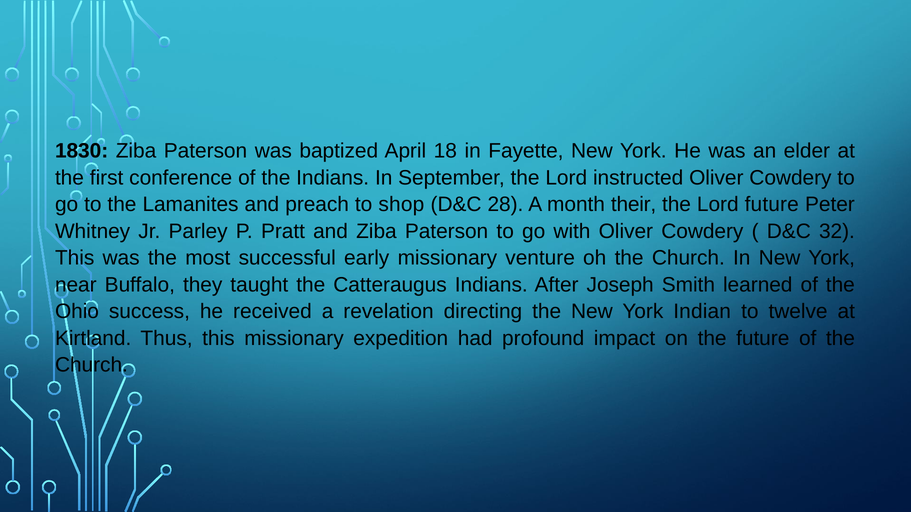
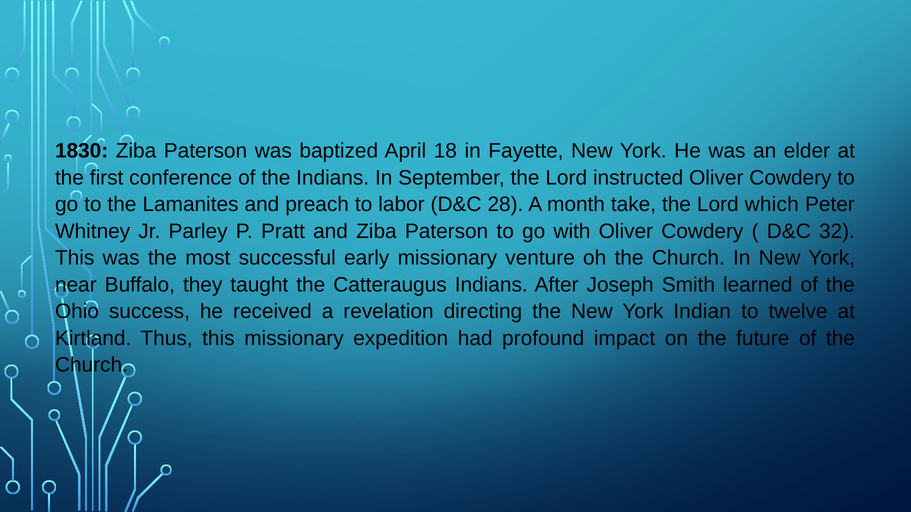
shop: shop -> labor
their: their -> take
Lord future: future -> which
